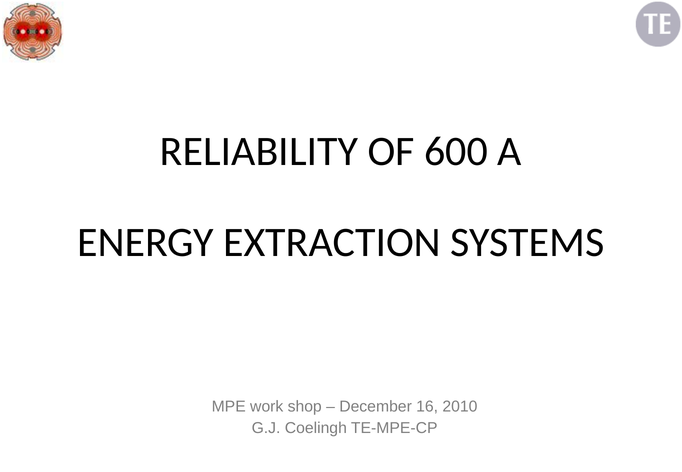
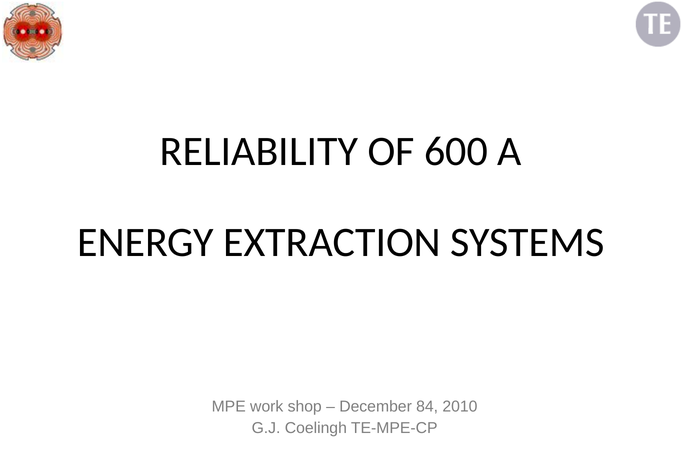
16: 16 -> 84
